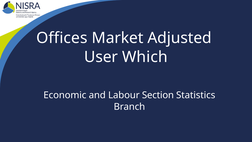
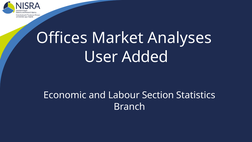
Adjusted: Adjusted -> Analyses
Which: Which -> Added
